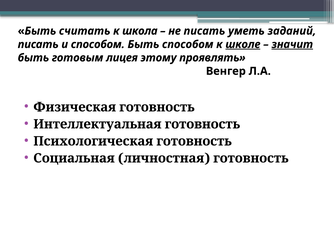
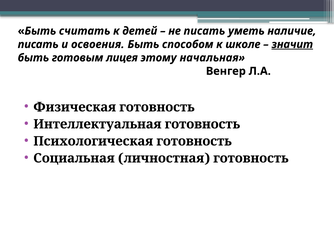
школа: школа -> детей
заданий: заданий -> наличие
и способом: способом -> освоения
школе underline: present -> none
проявлять: проявлять -> начальная
